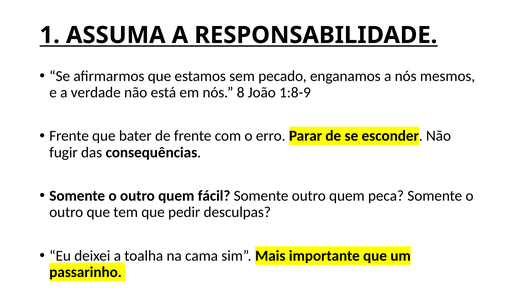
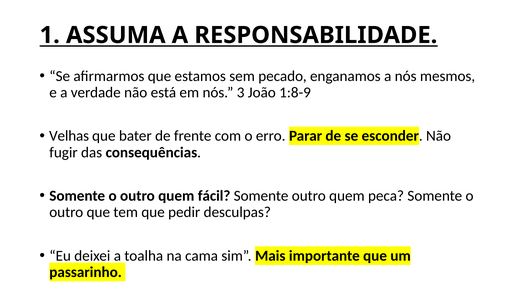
8: 8 -> 3
Frente at (69, 136): Frente -> Velhas
